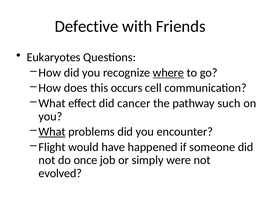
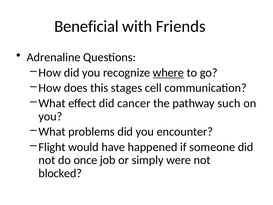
Defective: Defective -> Beneficial
Eukaryotes: Eukaryotes -> Adrenaline
occurs: occurs -> stages
What at (52, 132) underline: present -> none
evolved: evolved -> blocked
